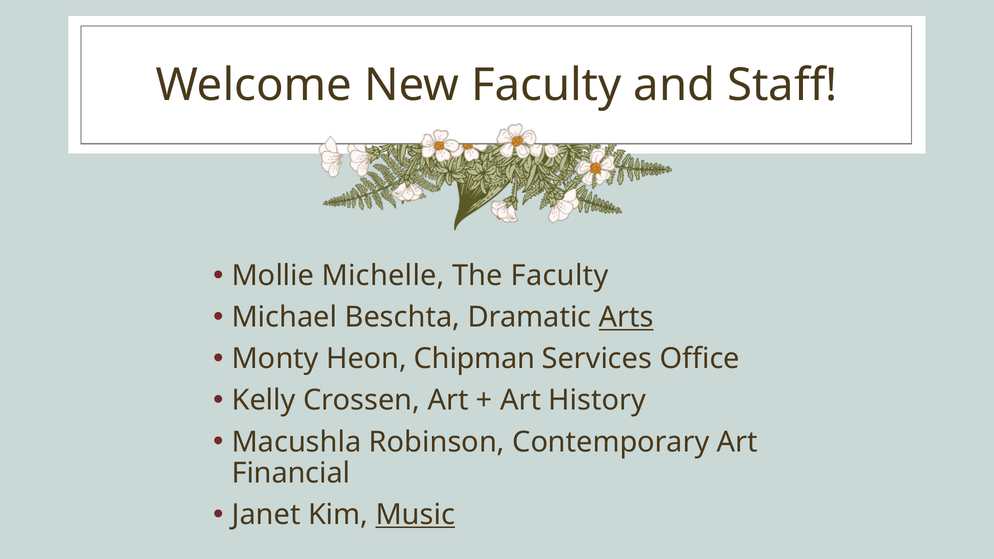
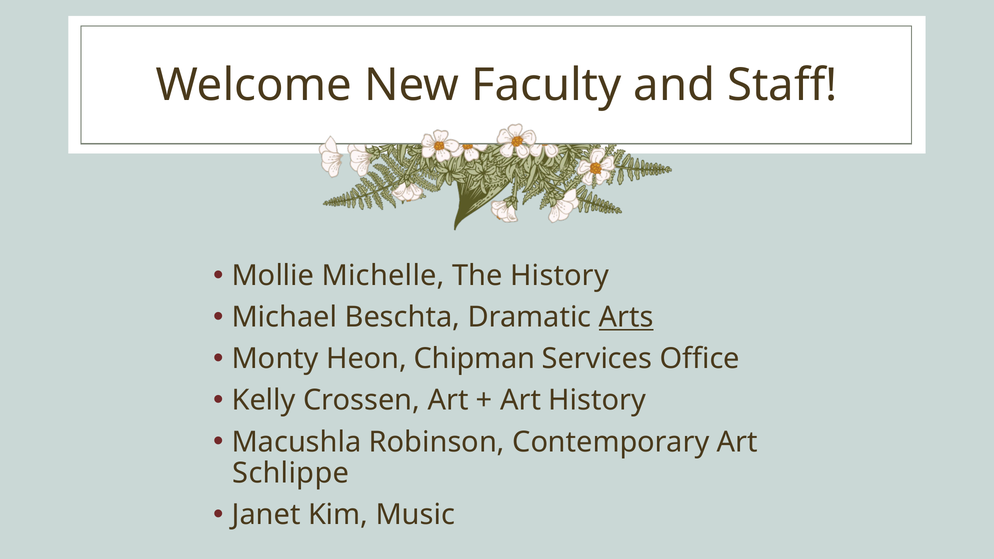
The Faculty: Faculty -> History
Financial: Financial -> Schlippe
Music underline: present -> none
